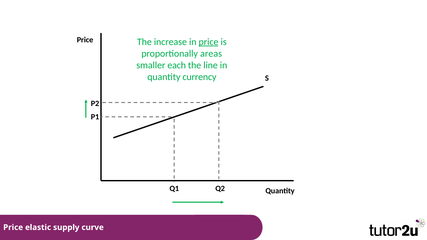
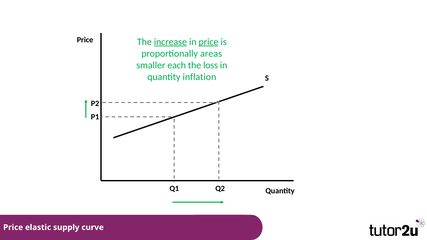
increase underline: none -> present
line: line -> loss
currency: currency -> inflation
